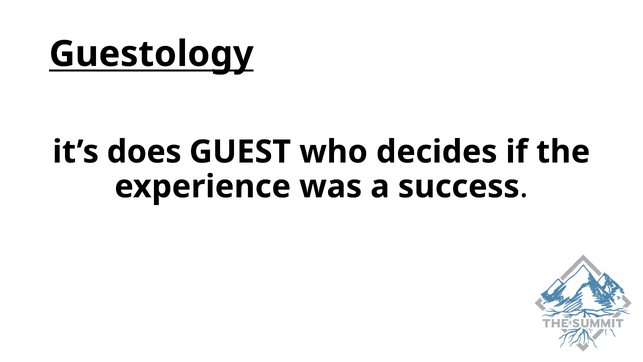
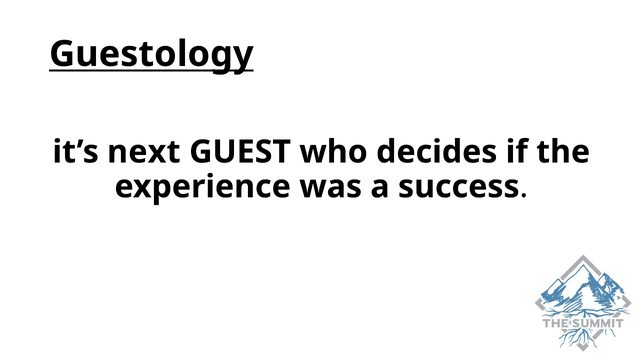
does: does -> next
